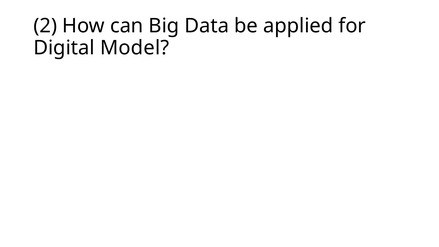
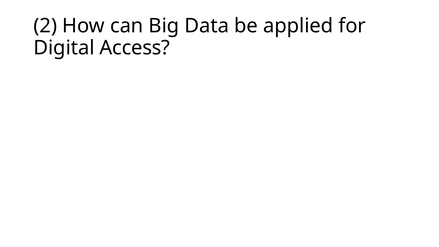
Model: Model -> Access
